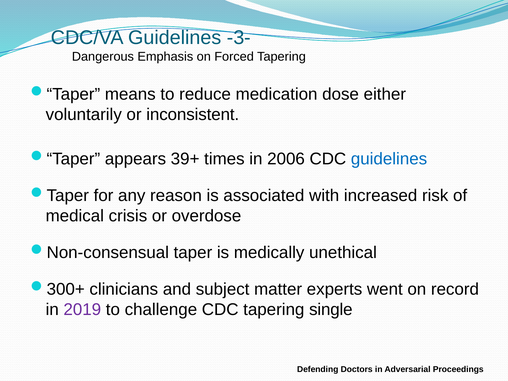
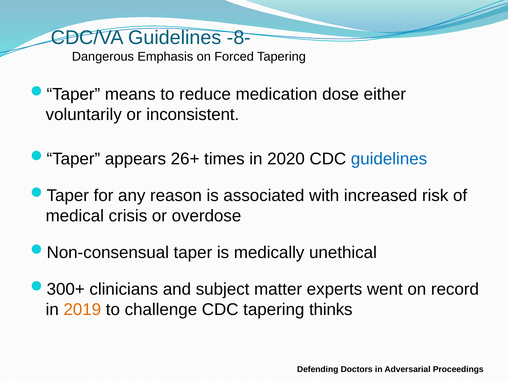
-3-: -3- -> -8-
39+: 39+ -> 26+
2006: 2006 -> 2020
2019 colour: purple -> orange
single: single -> thinks
